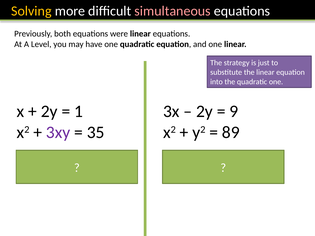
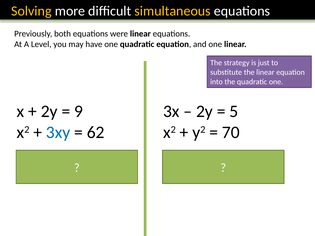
simultaneous colour: pink -> yellow
1: 1 -> 9
9 at (234, 112): 9 -> 5
3xy colour: purple -> blue
35: 35 -> 62
89: 89 -> 70
